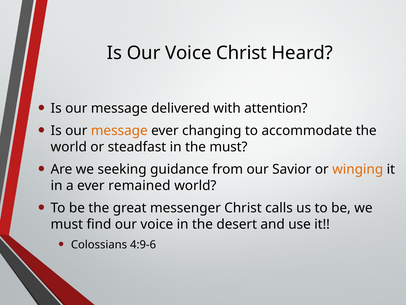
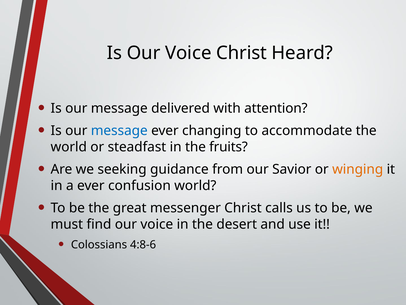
message at (119, 131) colour: orange -> blue
the must: must -> fruits
remained: remained -> confusion
4:9-6: 4:9-6 -> 4:8-6
